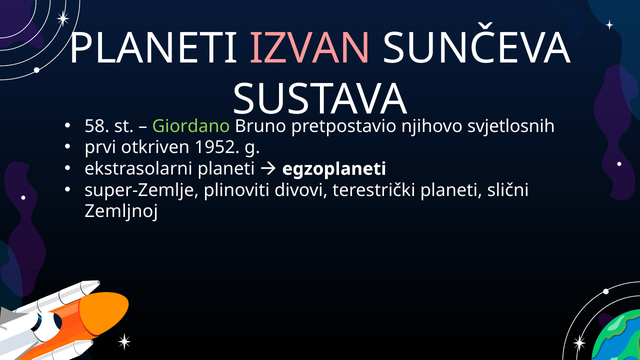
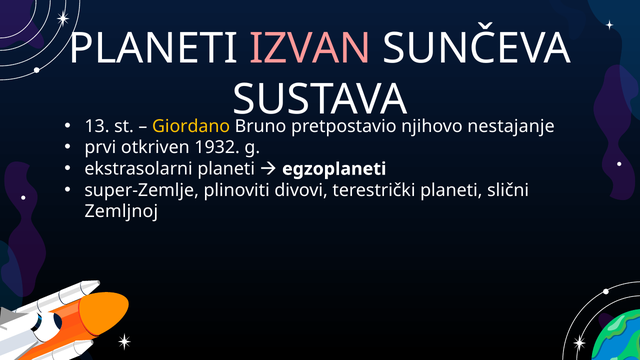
58: 58 -> 13
Giordano colour: light green -> yellow
svjetlosnih: svjetlosnih -> nestajanje
1952: 1952 -> 1932
